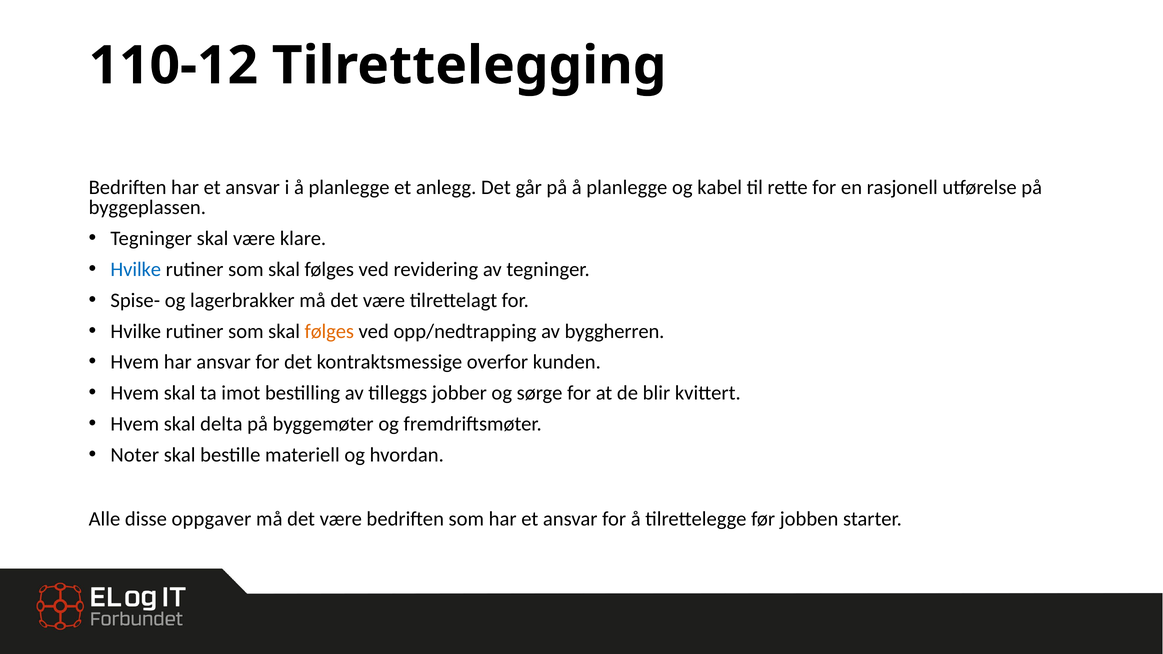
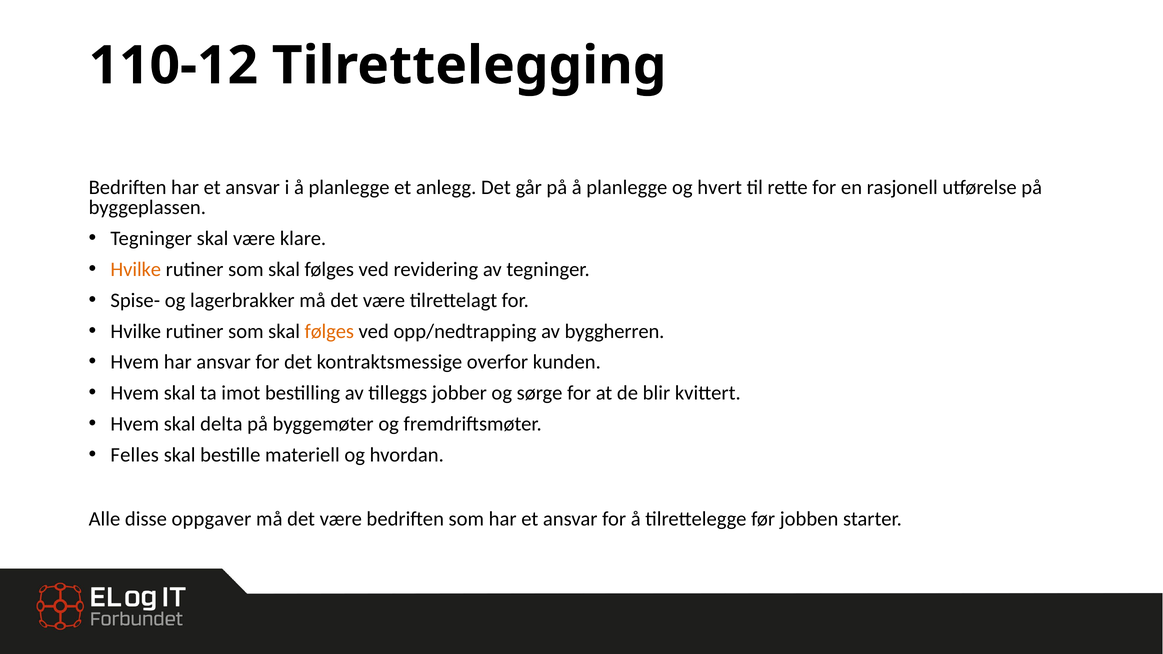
kabel: kabel -> hvert
Hvilke at (136, 270) colour: blue -> orange
Noter: Noter -> Felles
